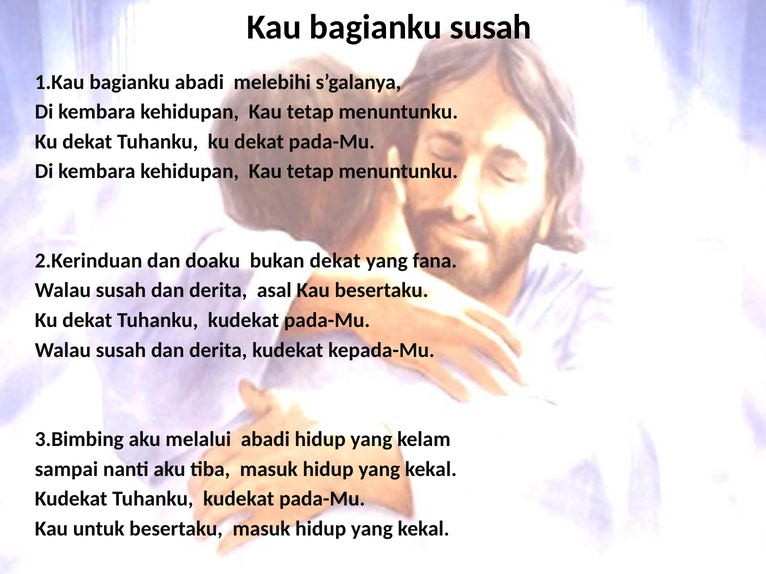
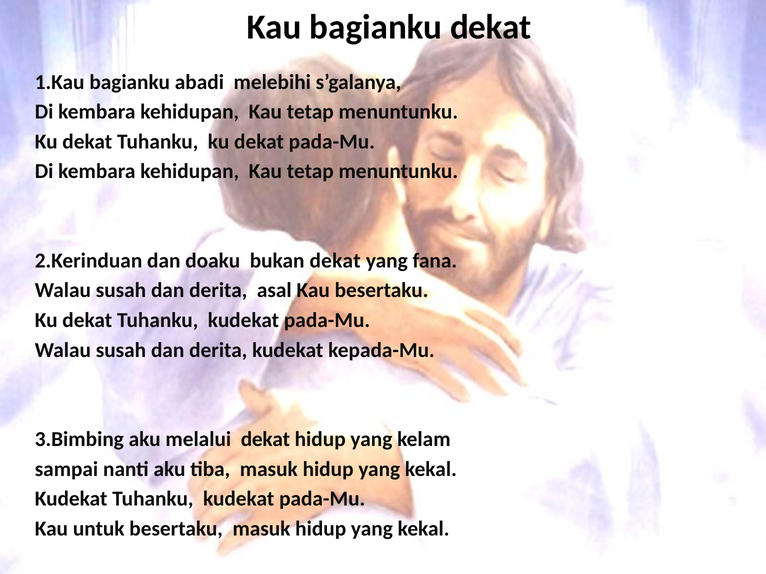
bagianku susah: susah -> dekat
melalui abadi: abadi -> dekat
